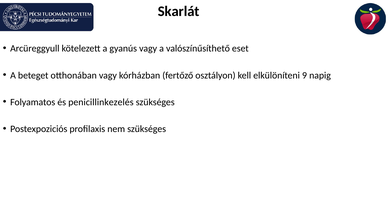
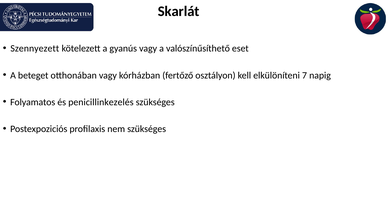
Arcüreggyull: Arcüreggyull -> Szennyezett
9: 9 -> 7
